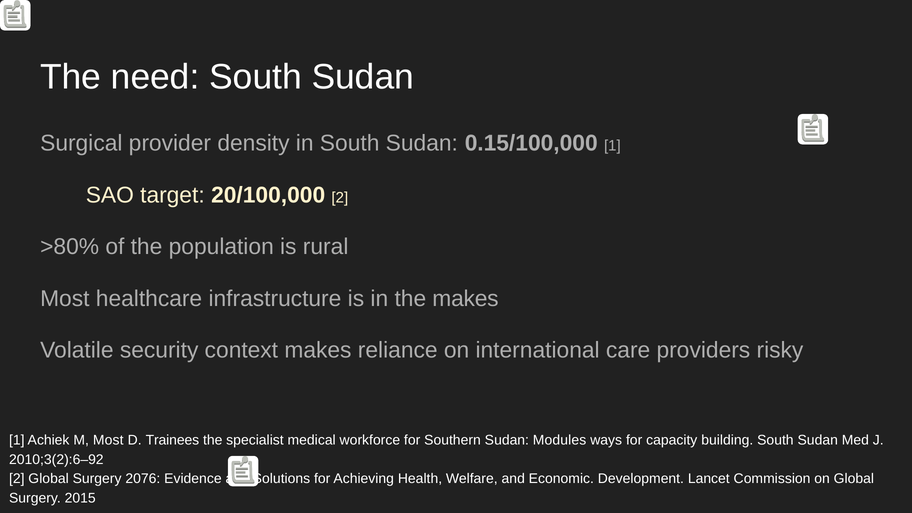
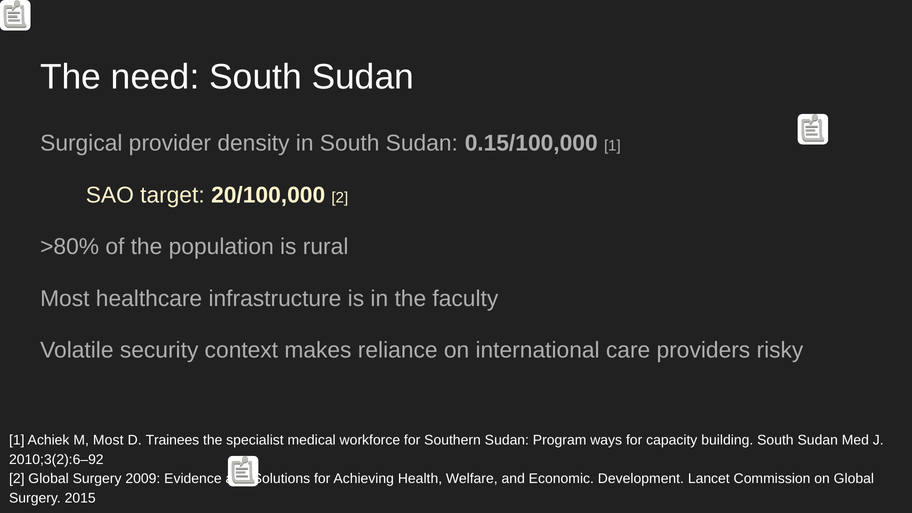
the makes: makes -> faculty
Modules: Modules -> Program
2076: 2076 -> 2009
